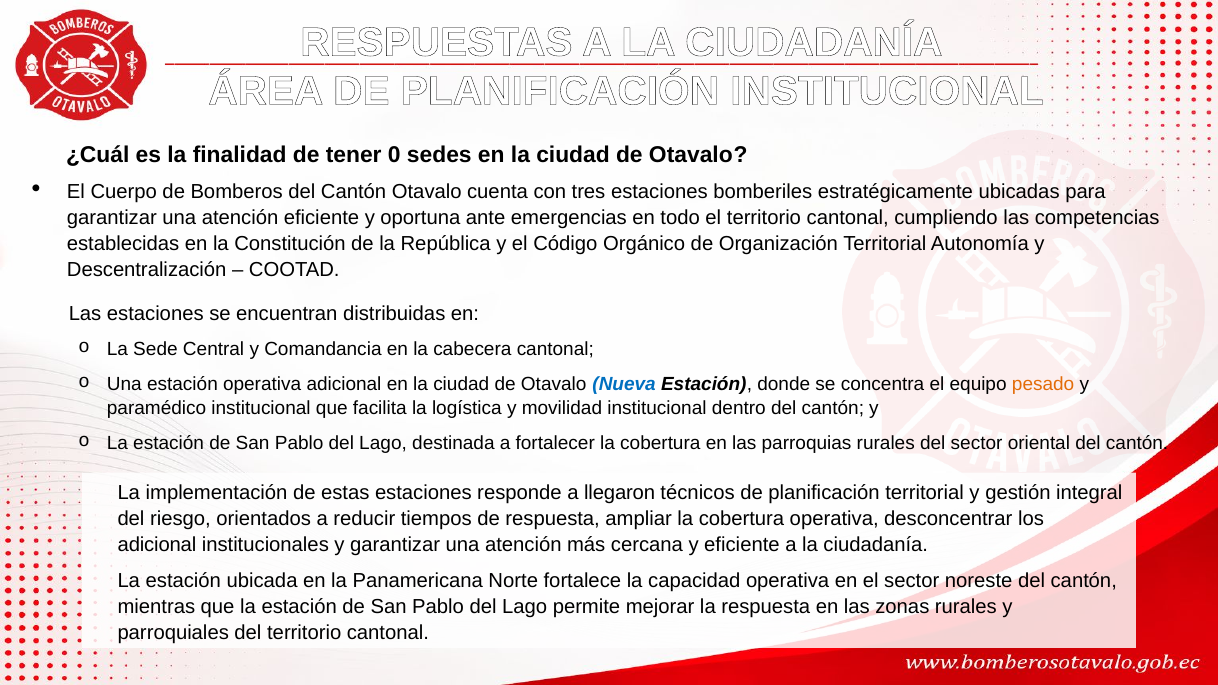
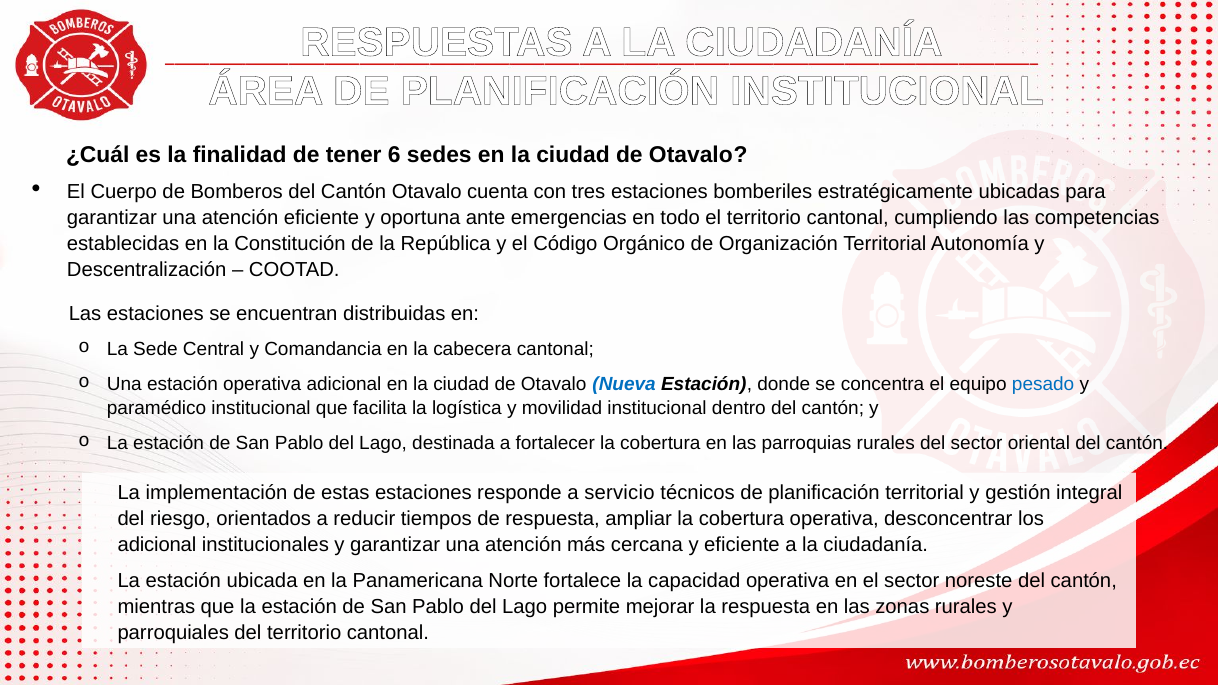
0: 0 -> 6
pesado colour: orange -> blue
llegaron: llegaron -> servicio
